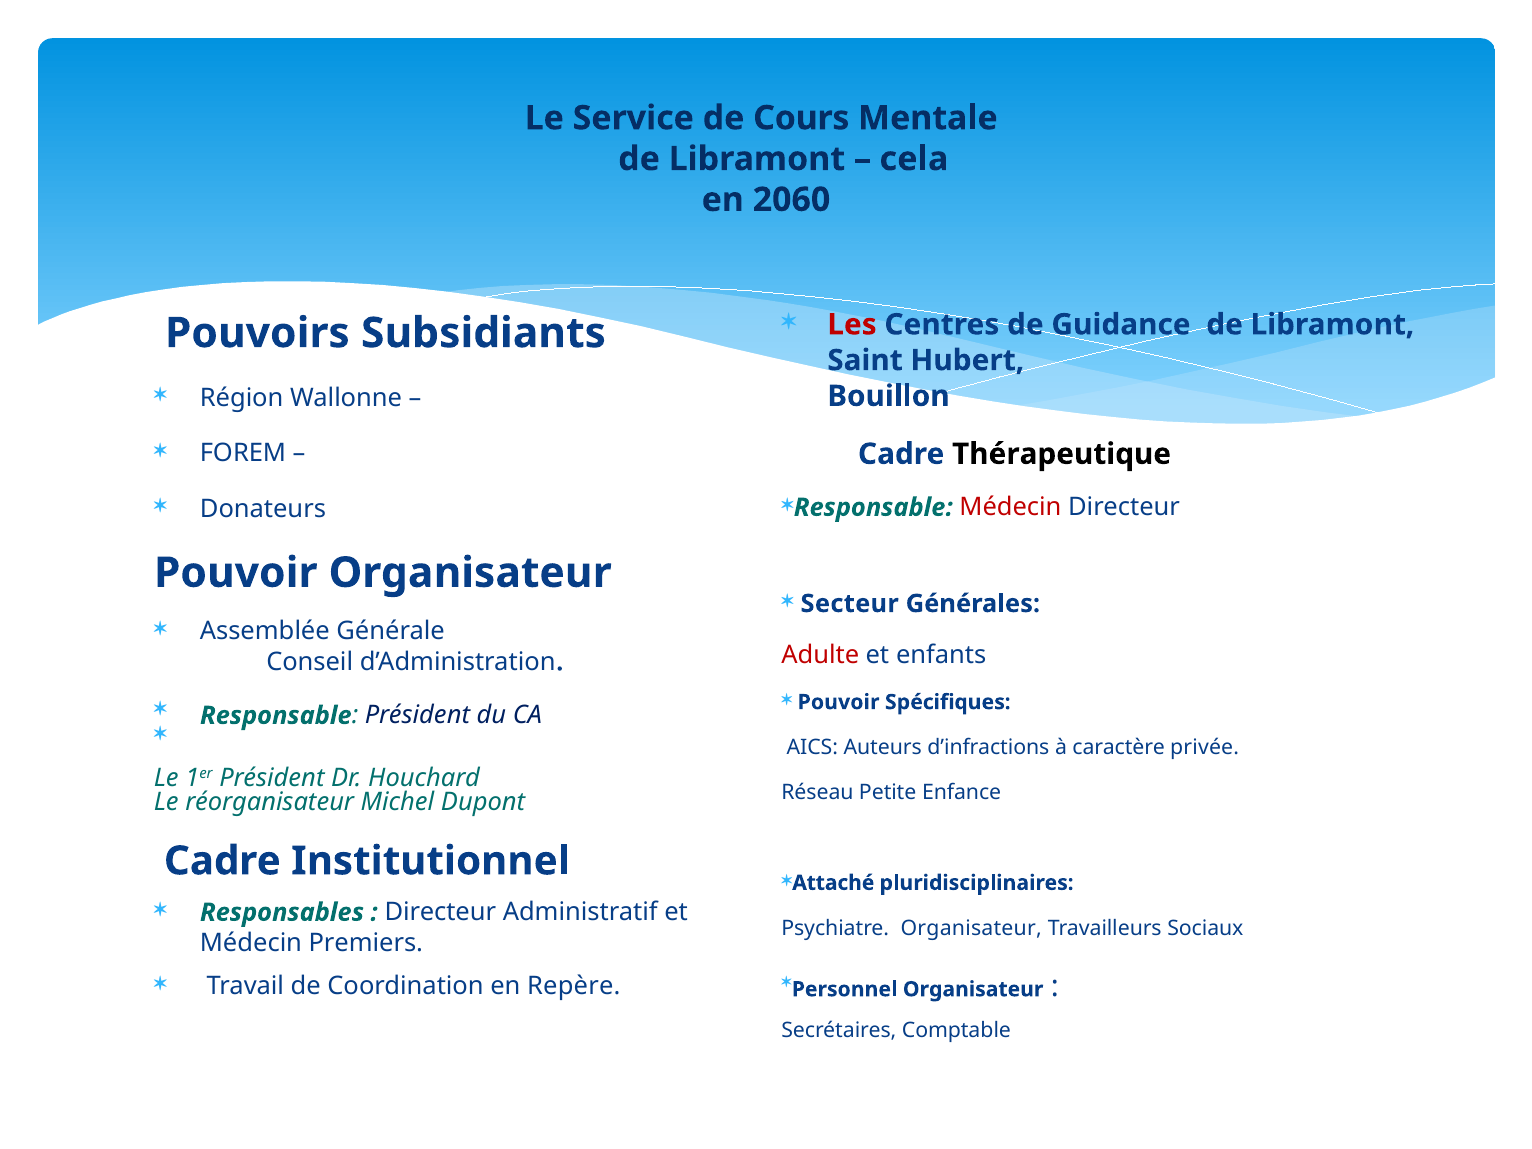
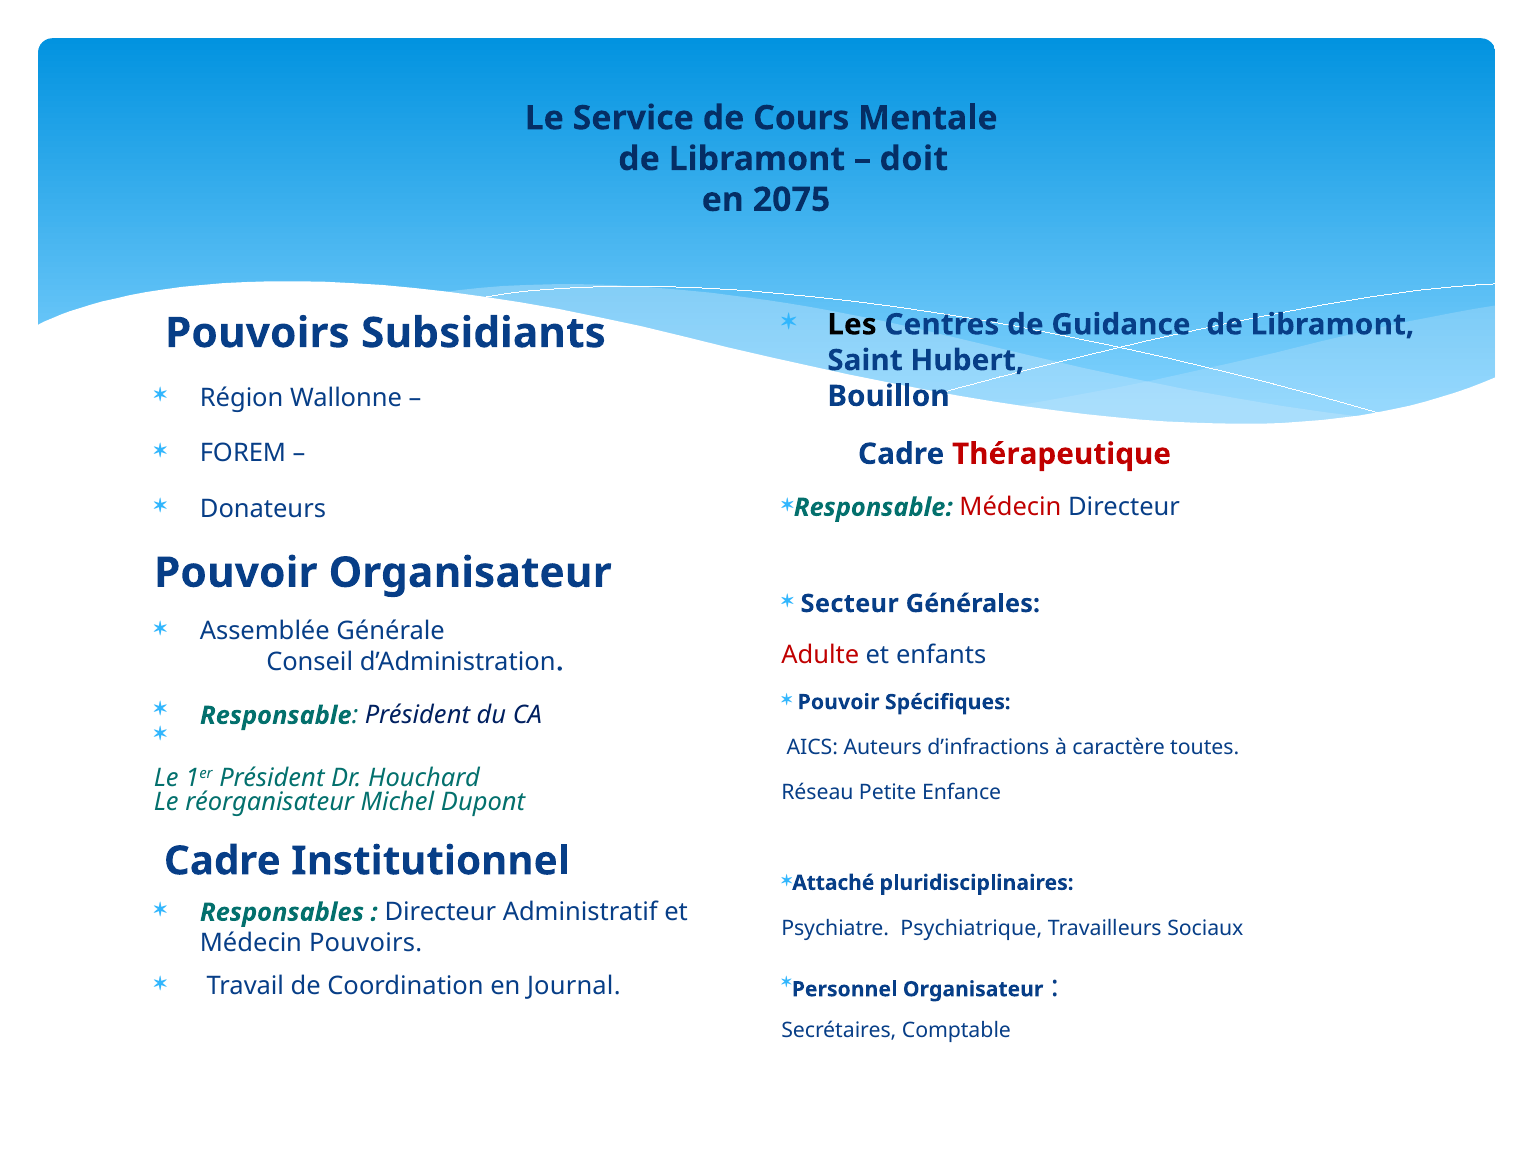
cela: cela -> doit
2060: 2060 -> 2075
Les colour: red -> black
Thérapeutique colour: black -> red
privée: privée -> toutes
Psychiatre Organisateur: Organisateur -> Psychiatrique
Médecin Premiers: Premiers -> Pouvoirs
Repère: Repère -> Journal
